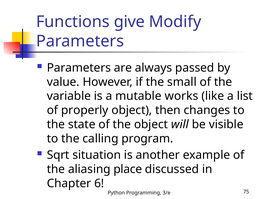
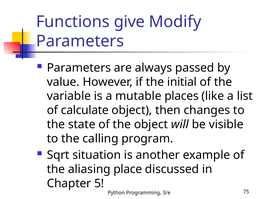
small: small -> initial
works: works -> places
properly: properly -> calculate
6: 6 -> 5
